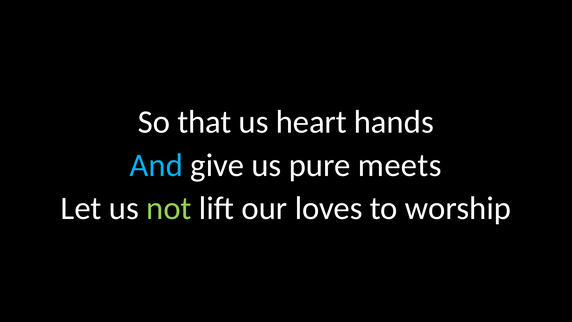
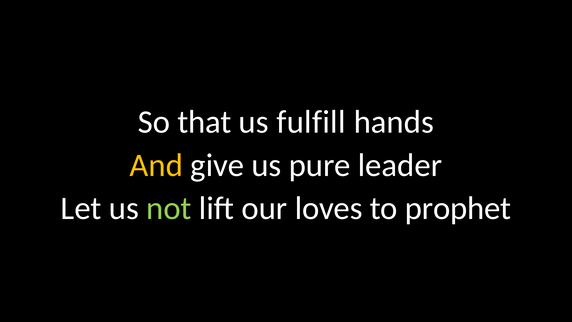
heart: heart -> fulfill
And colour: light blue -> yellow
meets: meets -> leader
worship: worship -> prophet
